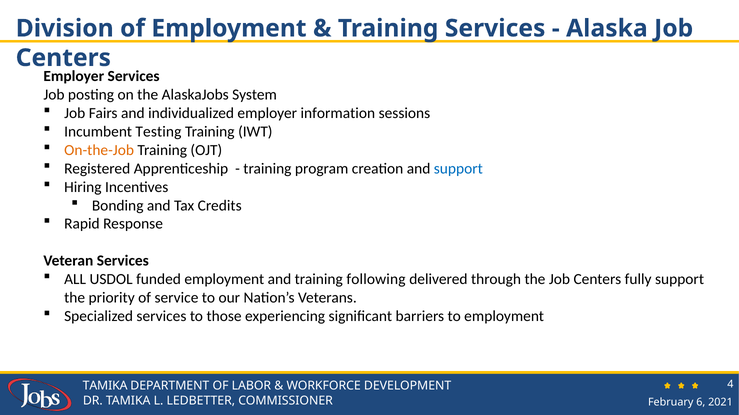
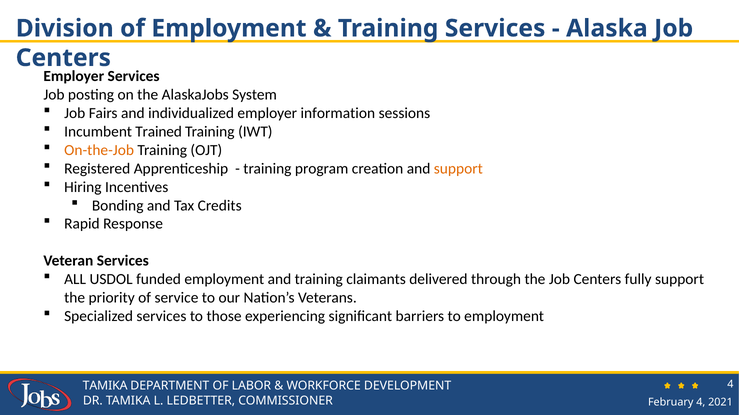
Testing: Testing -> Trained
support at (458, 169) colour: blue -> orange
following: following -> claimants
February 6: 6 -> 4
